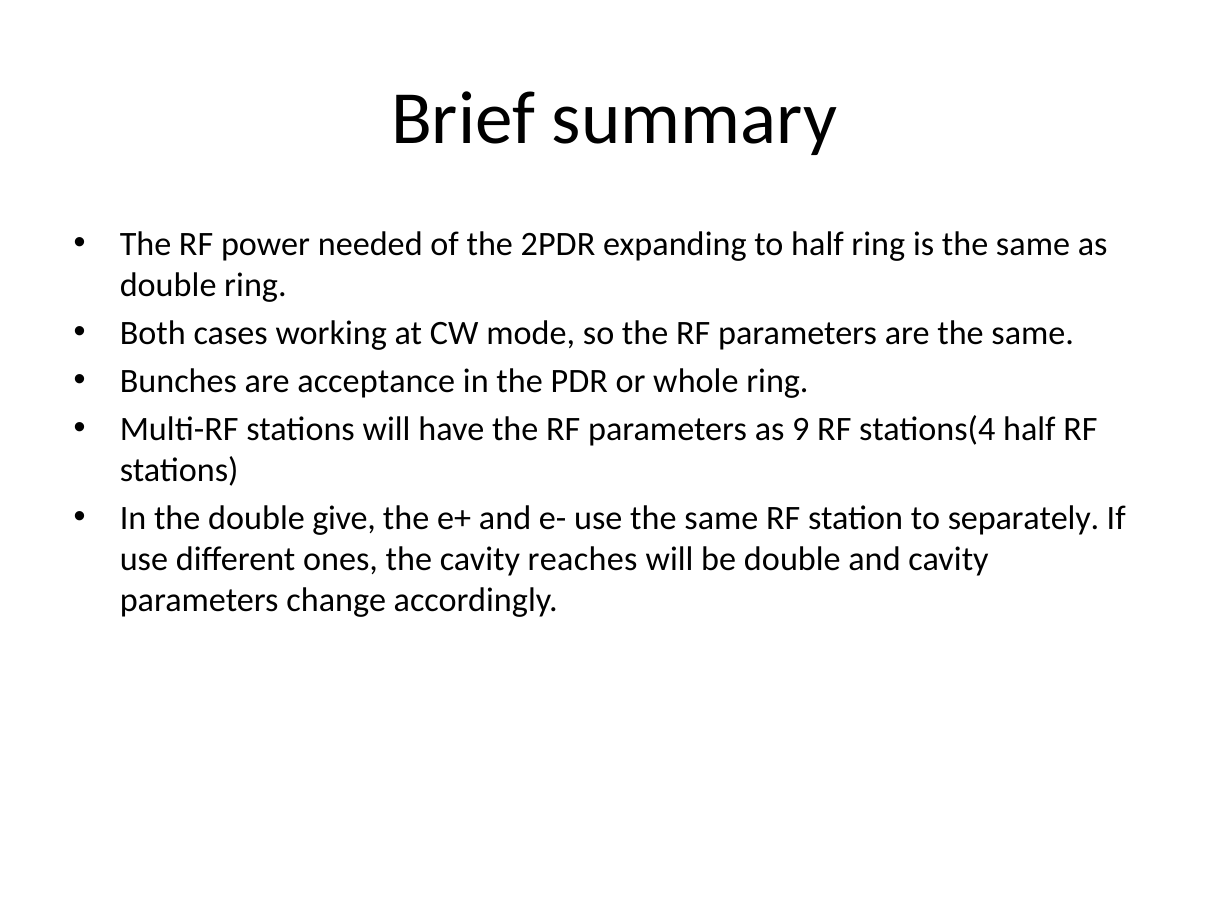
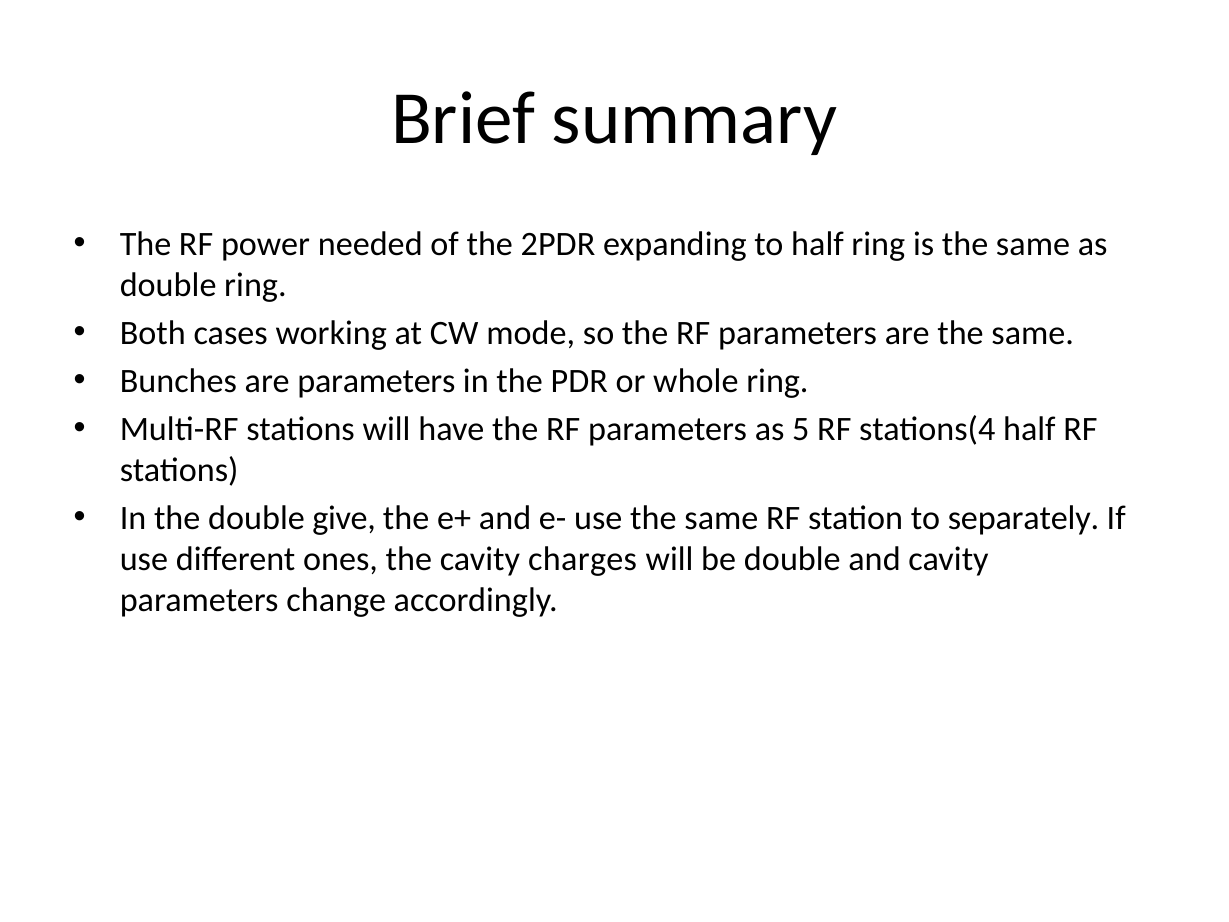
are acceptance: acceptance -> parameters
9: 9 -> 5
reaches: reaches -> charges
